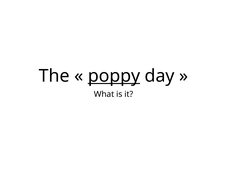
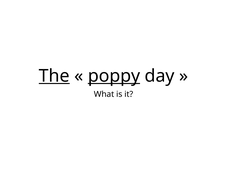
The underline: none -> present
